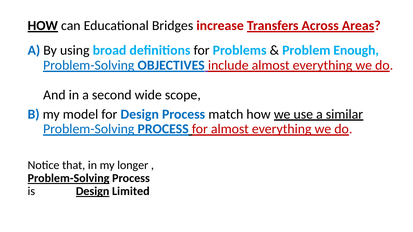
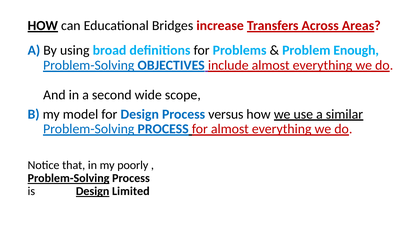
match: match -> versus
longer: longer -> poorly
